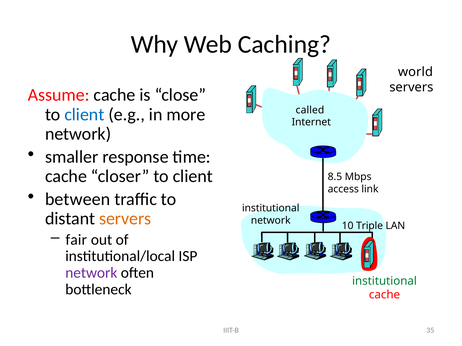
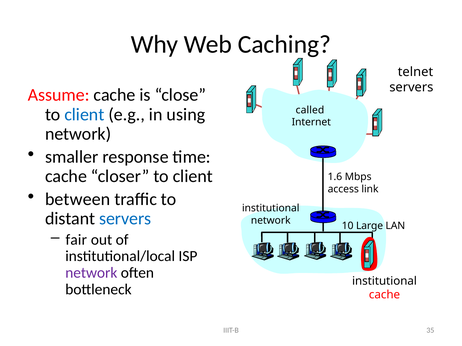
world: world -> telnet
more: more -> using
8.5: 8.5 -> 1.6
servers at (125, 219) colour: orange -> blue
Triple: Triple -> Large
institutional at (384, 281) colour: green -> black
